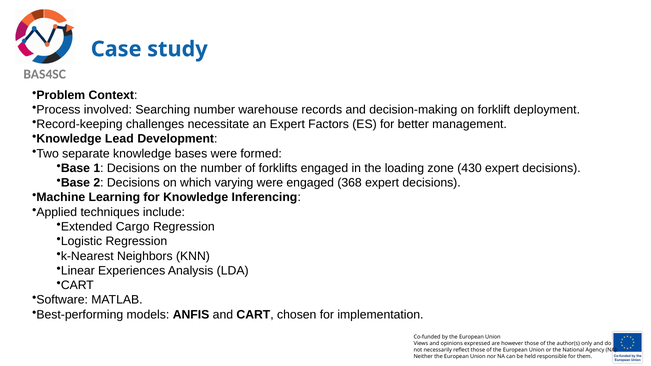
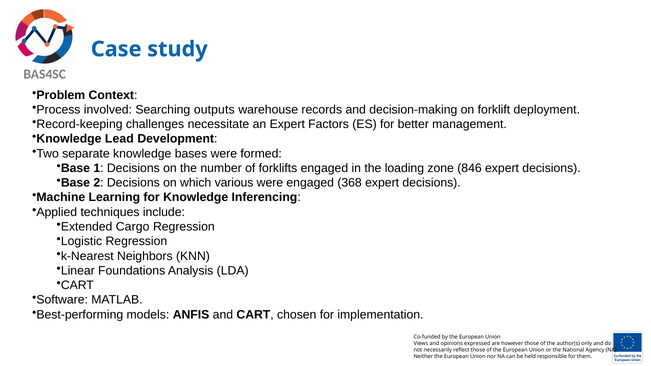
Searching number: number -> outputs
430: 430 -> 846
varying: varying -> various
Experiences: Experiences -> Foundations
